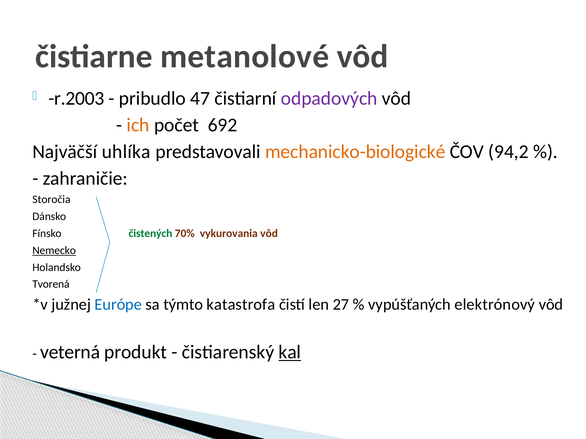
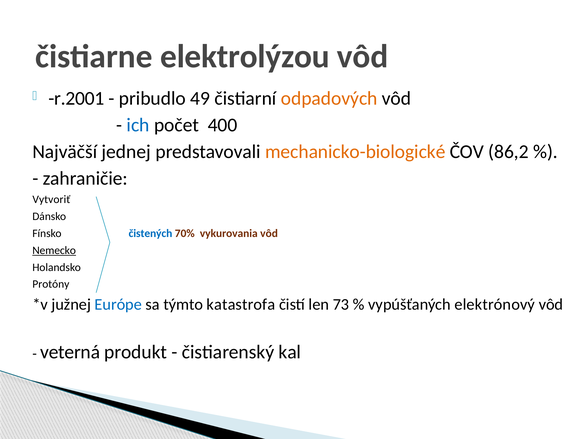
metanolové: metanolové -> elektrolýzou
r.2003: r.2003 -> r.2001
47: 47 -> 49
odpadových colour: purple -> orange
ich colour: orange -> blue
692: 692 -> 400
uhlíka: uhlíka -> jednej
94,2: 94,2 -> 86,2
Storočia: Storočia -> Vytvoriť
čistených colour: green -> blue
Tvorená: Tvorená -> Protóny
27: 27 -> 73
kal underline: present -> none
